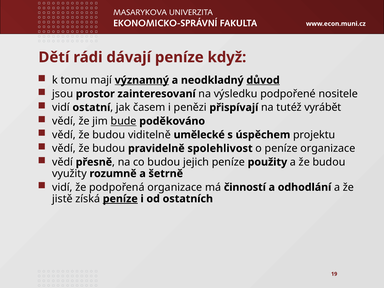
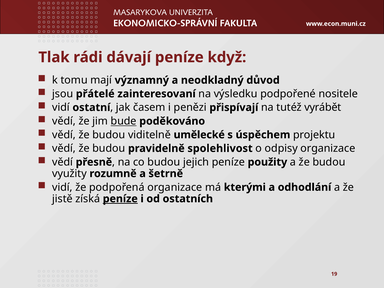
Dětí: Dětí -> Tlak
významný underline: present -> none
důvod underline: present -> none
prostor: prostor -> přátelé
o peníze: peníze -> odpisy
činností: činností -> kterými
